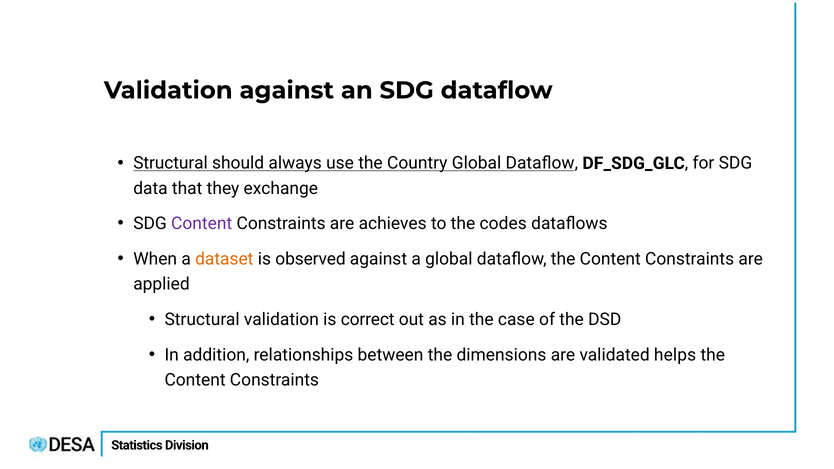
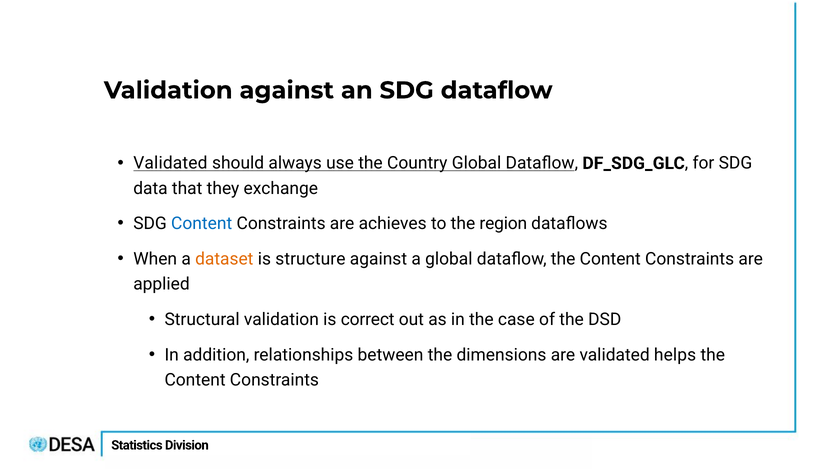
Structural at (171, 163): Structural -> Validated
Content at (202, 224) colour: purple -> blue
codes: codes -> region
observed: observed -> structure
